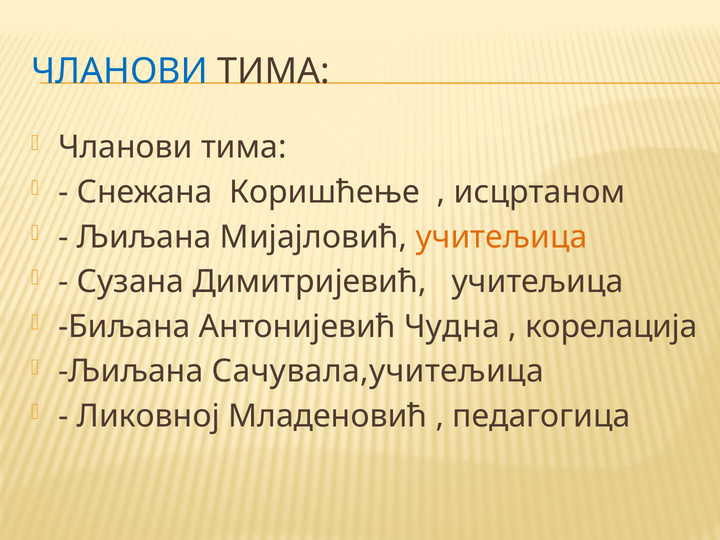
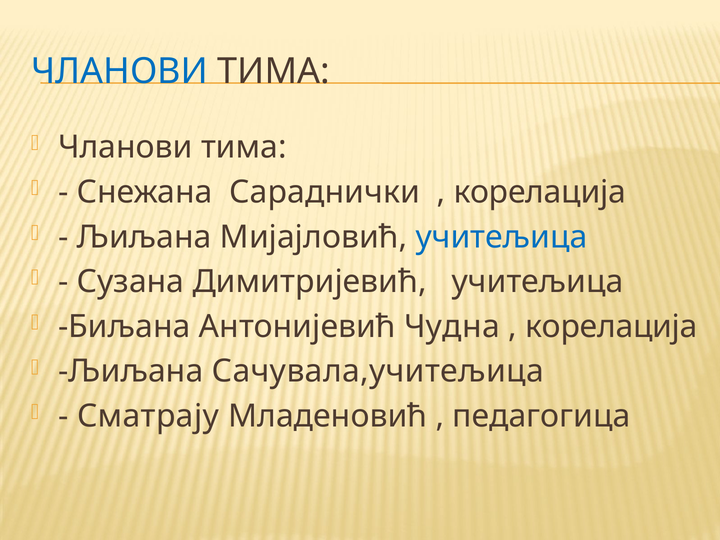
Коришћење: Коришћење -> Сараднички
исцртаном at (540, 192): исцртаном -> корелација
учитељица at (502, 237) colour: orange -> blue
Ликовној: Ликовној -> Сматрају
